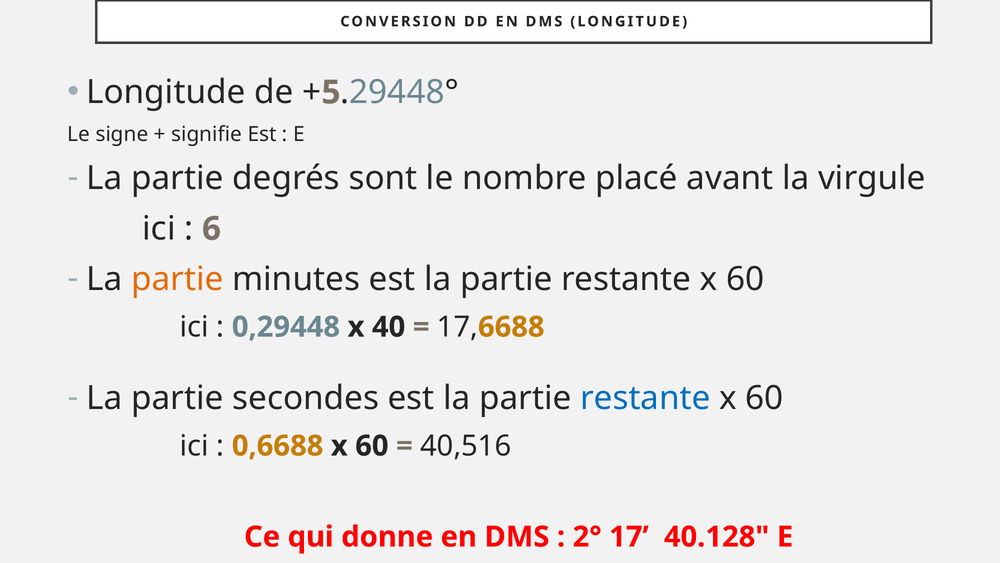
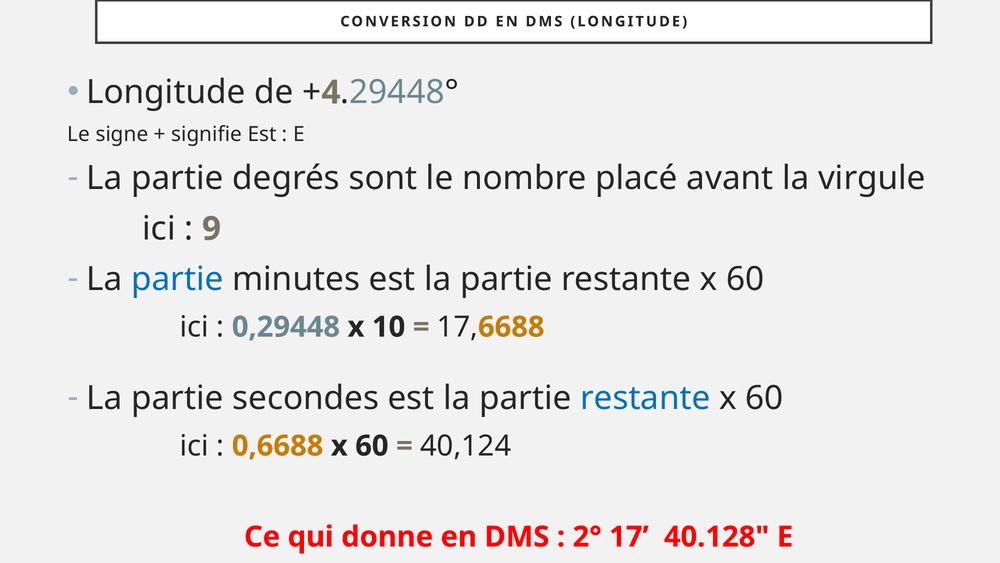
5: 5 -> 4
6: 6 -> 9
partie at (177, 279) colour: orange -> blue
40: 40 -> 10
40,516: 40,516 -> 40,124
